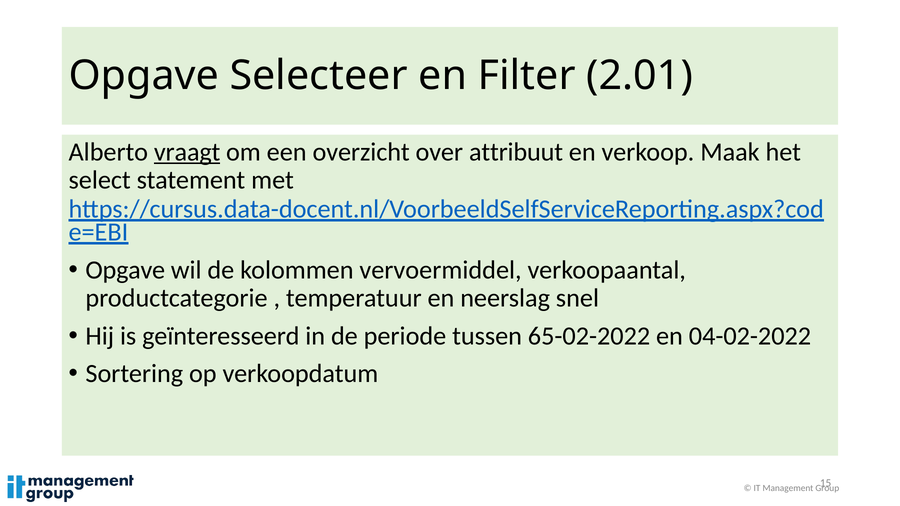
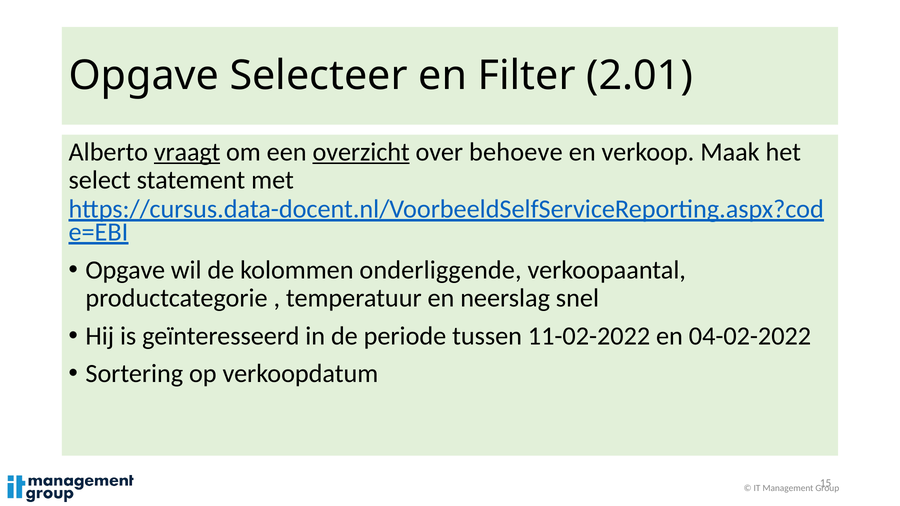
overzicht underline: none -> present
attribuut: attribuut -> behoeve
vervoermiddel: vervoermiddel -> onderliggende
65-02-2022: 65-02-2022 -> 11-02-2022
